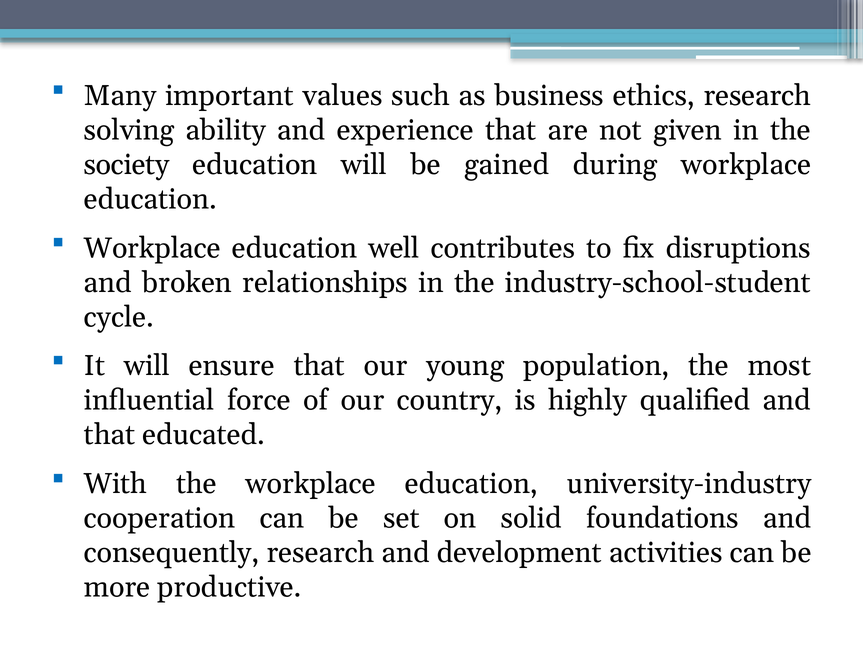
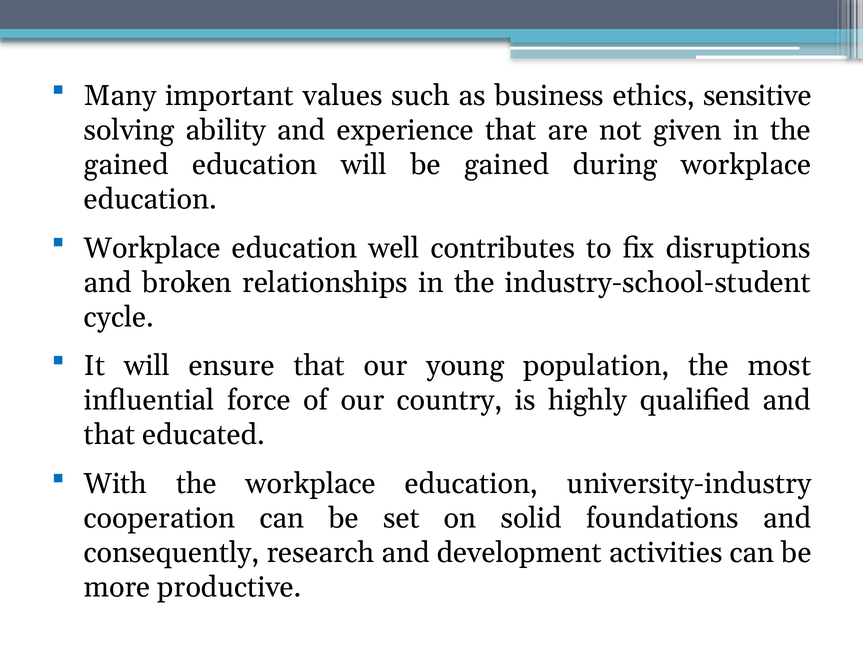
ethics research: research -> sensitive
society at (126, 165): society -> gained
